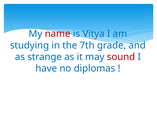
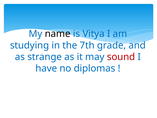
name colour: red -> black
